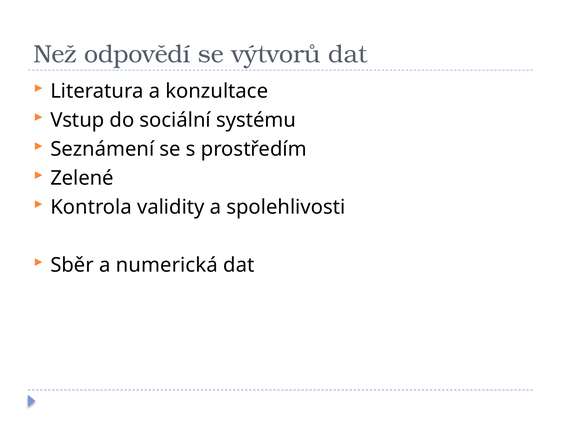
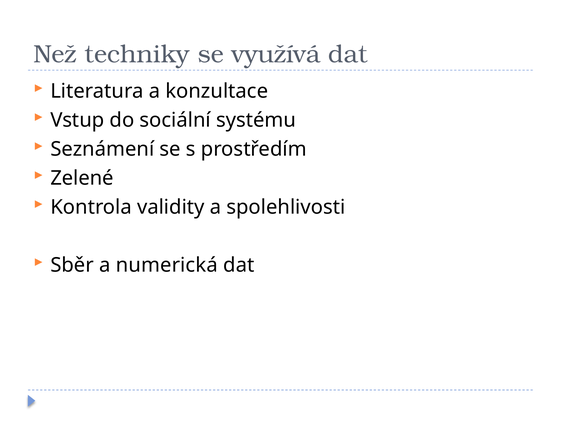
odpovědí: odpovědí -> techniky
výtvorů: výtvorů -> využívá
